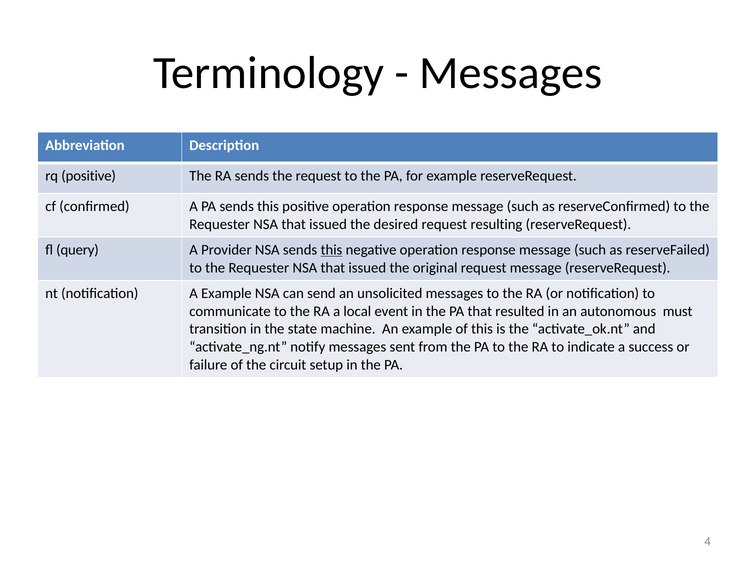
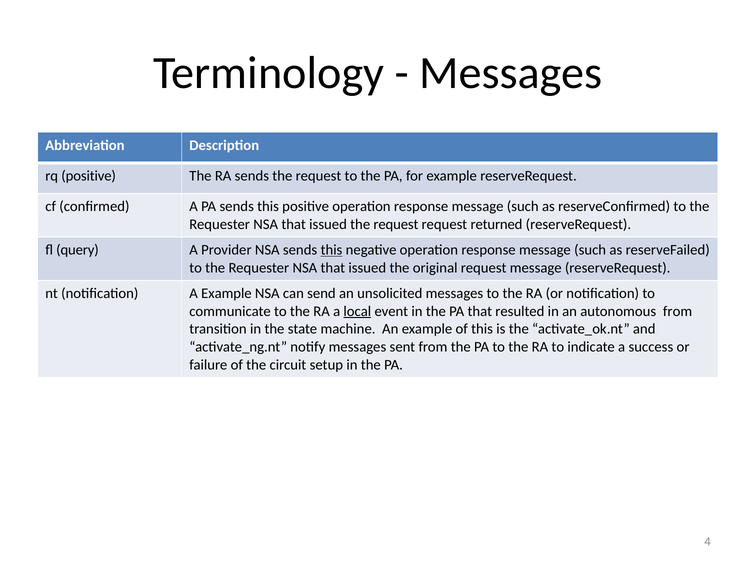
issued the desired: desired -> request
resulting: resulting -> returned
local underline: none -> present
autonomous must: must -> from
